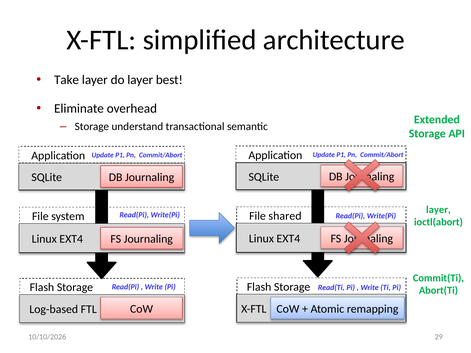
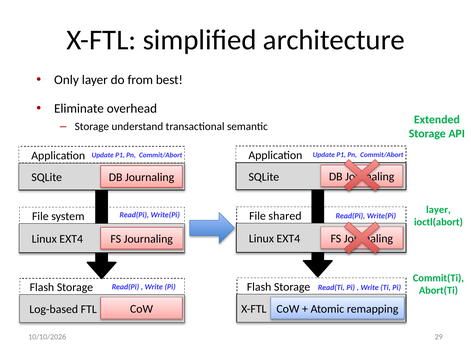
Take: Take -> Only
do layer: layer -> from
